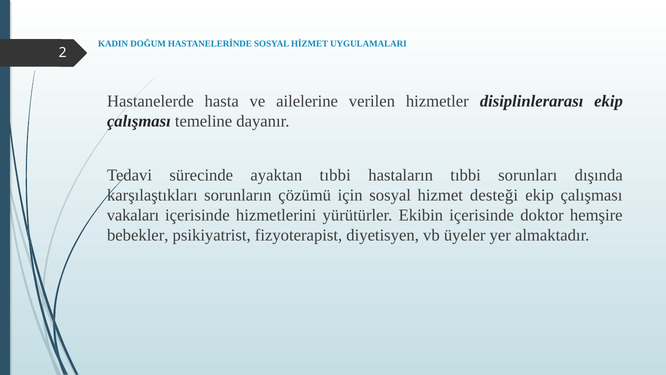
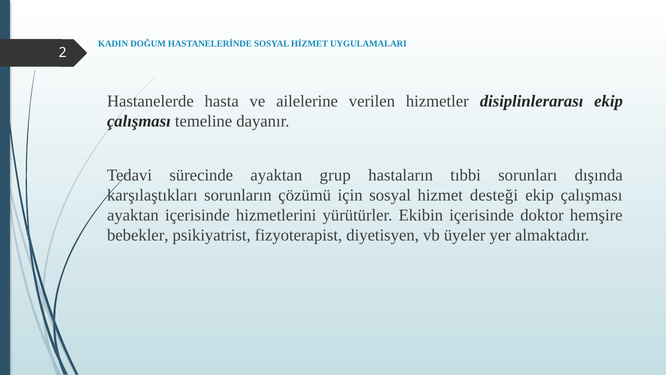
ayaktan tıbbi: tıbbi -> grup
vakaları at (133, 215): vakaları -> ayaktan
